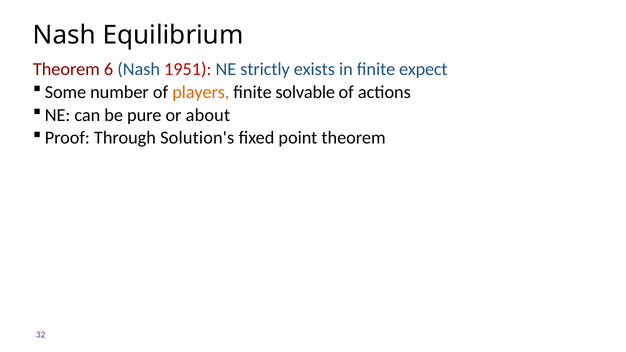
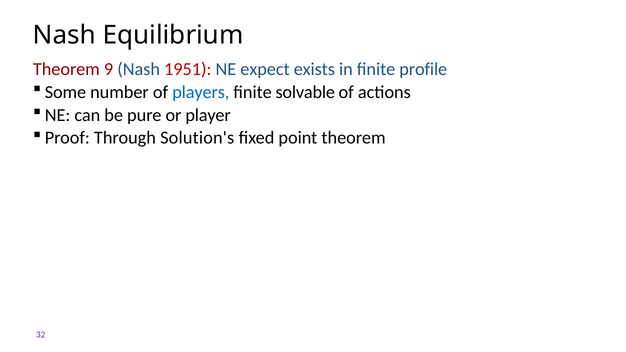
6: 6 -> 9
strictly: strictly -> expect
expect: expect -> profile
players colour: orange -> blue
about: about -> player
